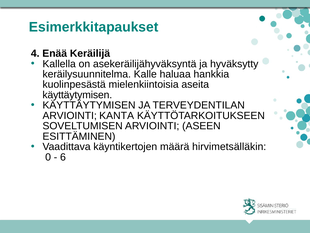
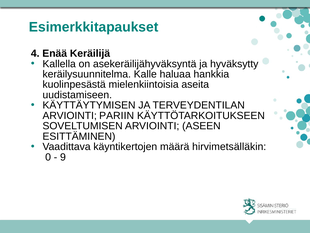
käyttäytymisen at (77, 95): käyttäytymisen -> uudistamiseen
KANTA: KANTA -> PARIIN
6: 6 -> 9
